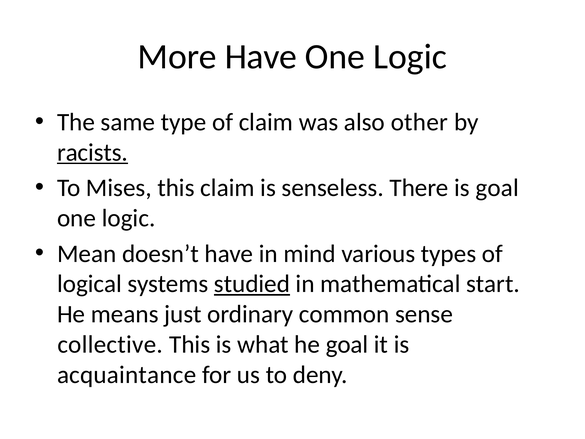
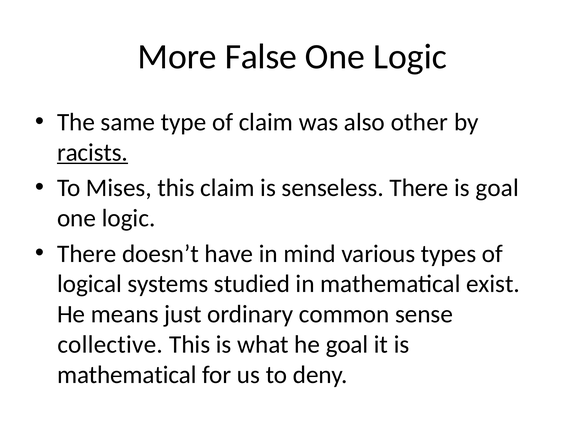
More Have: Have -> False
Mean at (87, 254): Mean -> There
studied underline: present -> none
start: start -> exist
acquaintance at (127, 375): acquaintance -> mathematical
